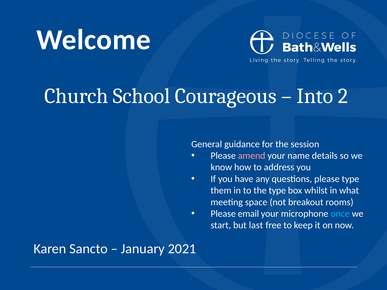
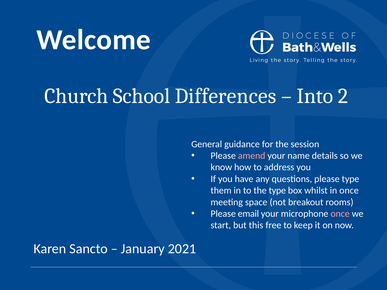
Courageous: Courageous -> Differences
in what: what -> once
once at (340, 214) colour: light blue -> pink
last: last -> this
